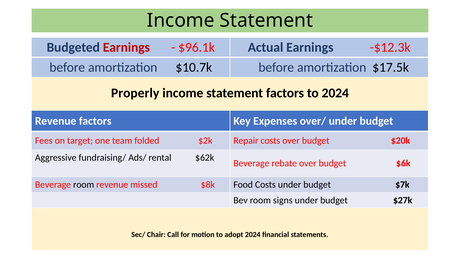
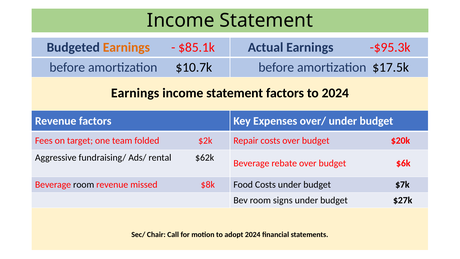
Earnings at (126, 47) colour: red -> orange
$96.1k: $96.1k -> $85.1k
-$12.3k: -$12.3k -> -$95.3k
Properly at (135, 93): Properly -> Earnings
